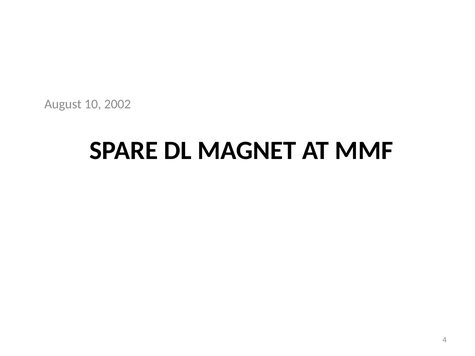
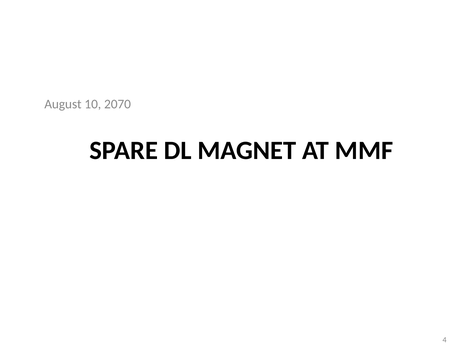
2002: 2002 -> 2070
